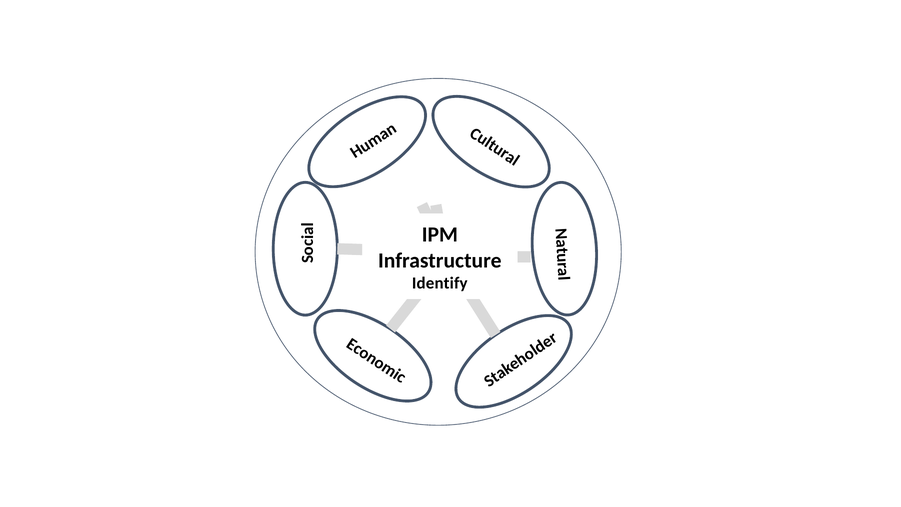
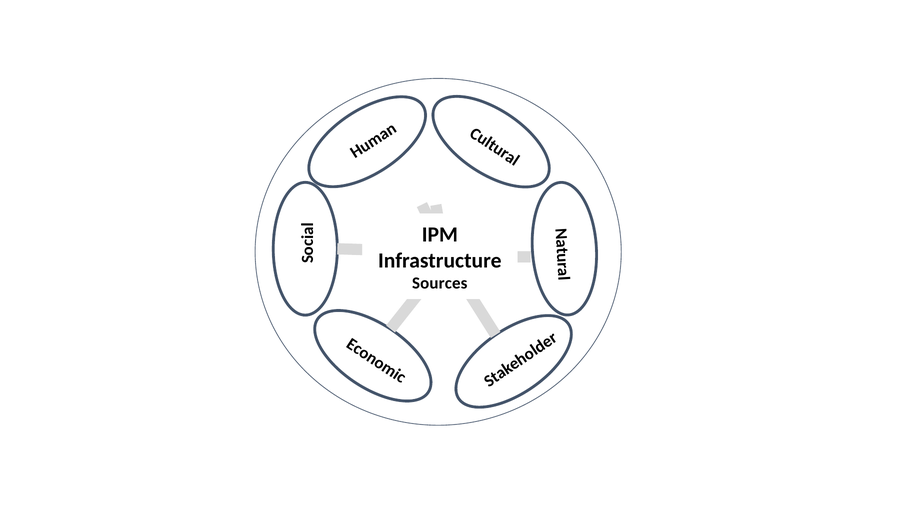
Identify: Identify -> Sources
